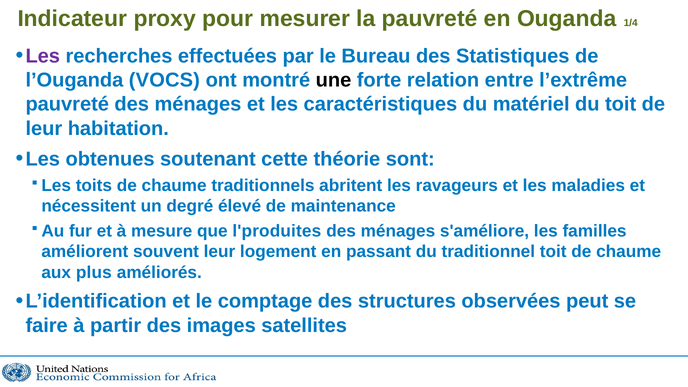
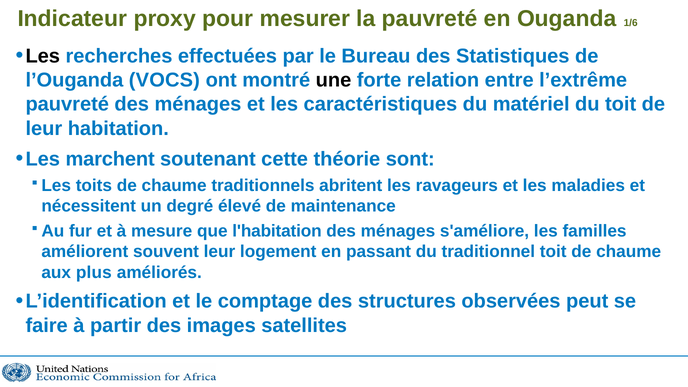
1/4: 1/4 -> 1/6
Les at (43, 56) colour: purple -> black
obtenues: obtenues -> marchent
l'produites: l'produites -> l'habitation
